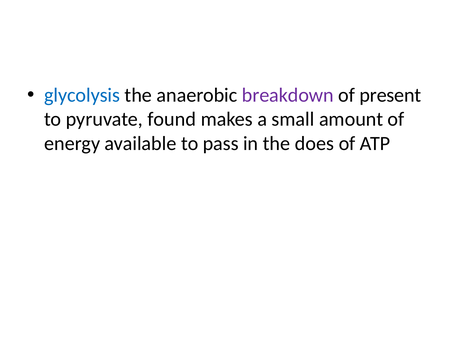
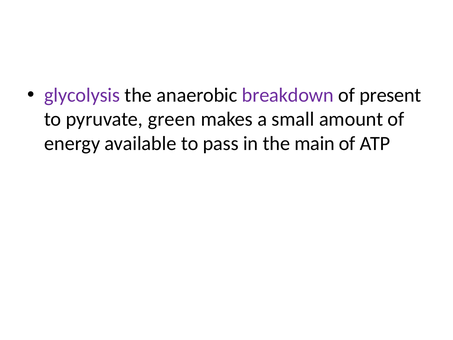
glycolysis colour: blue -> purple
found: found -> green
does: does -> main
